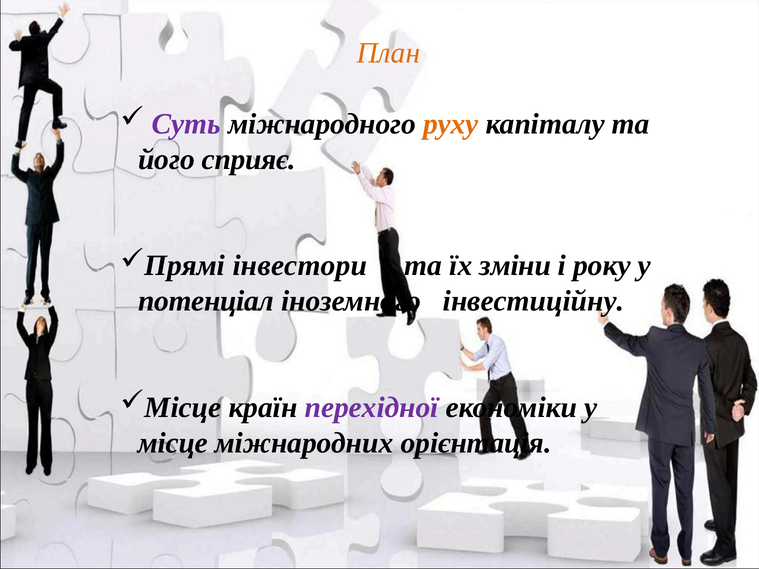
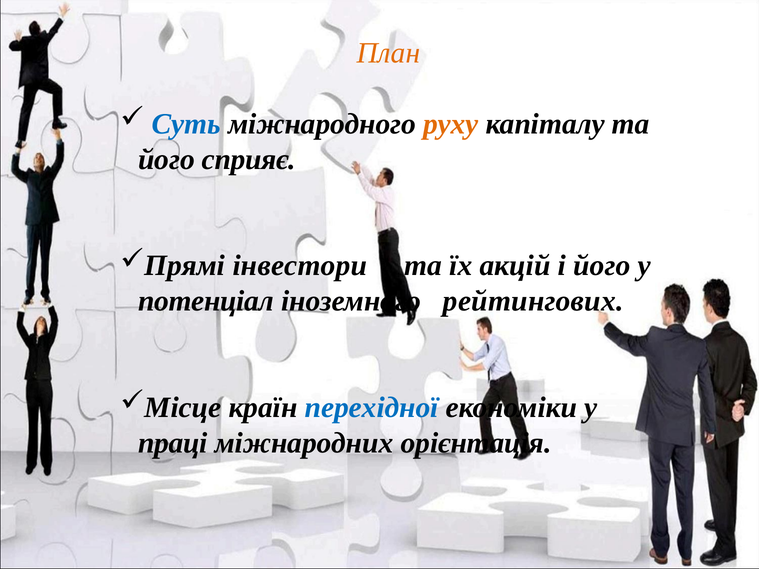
Суть colour: purple -> blue
зміни: зміни -> акцій
і року: року -> його
інвестиційну: інвестиційну -> рейтингових
перехідної colour: purple -> blue
місце: місце -> праці
